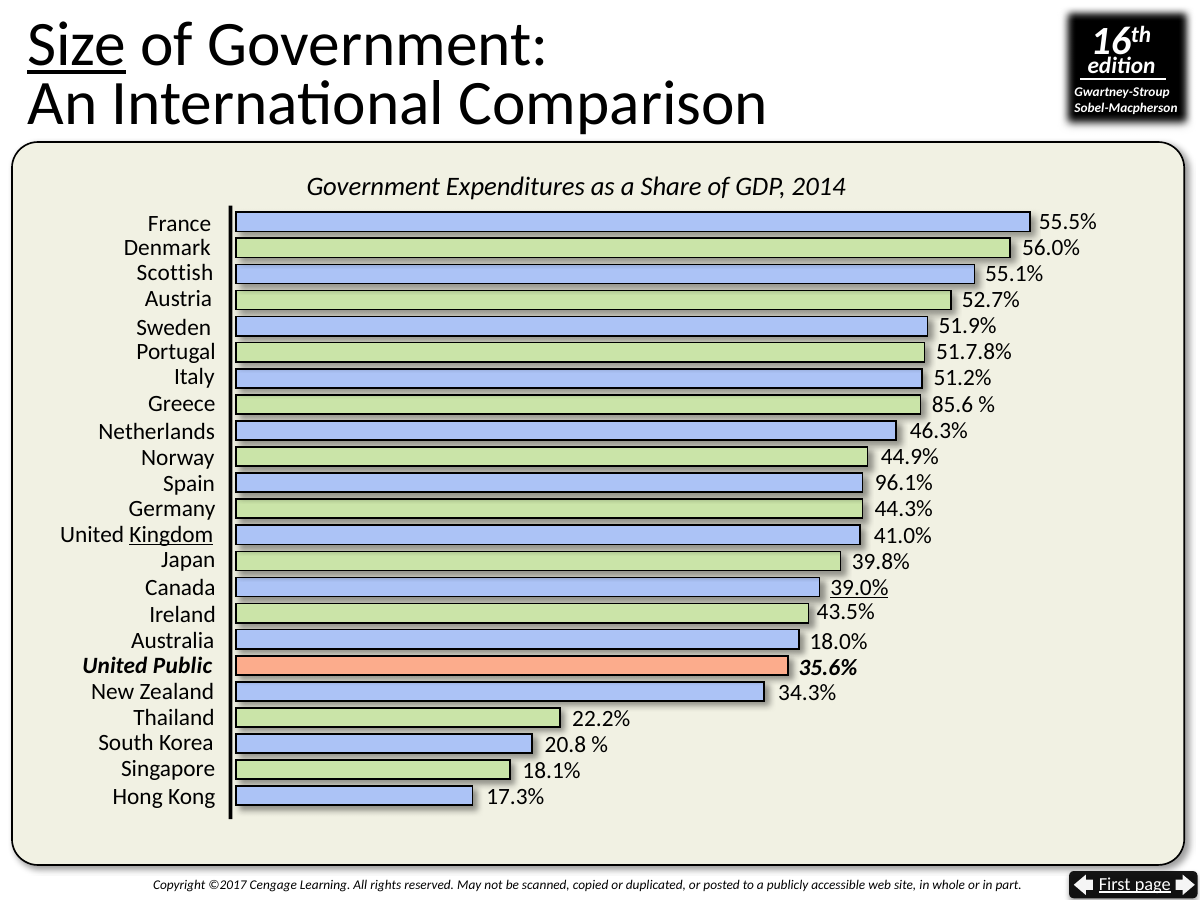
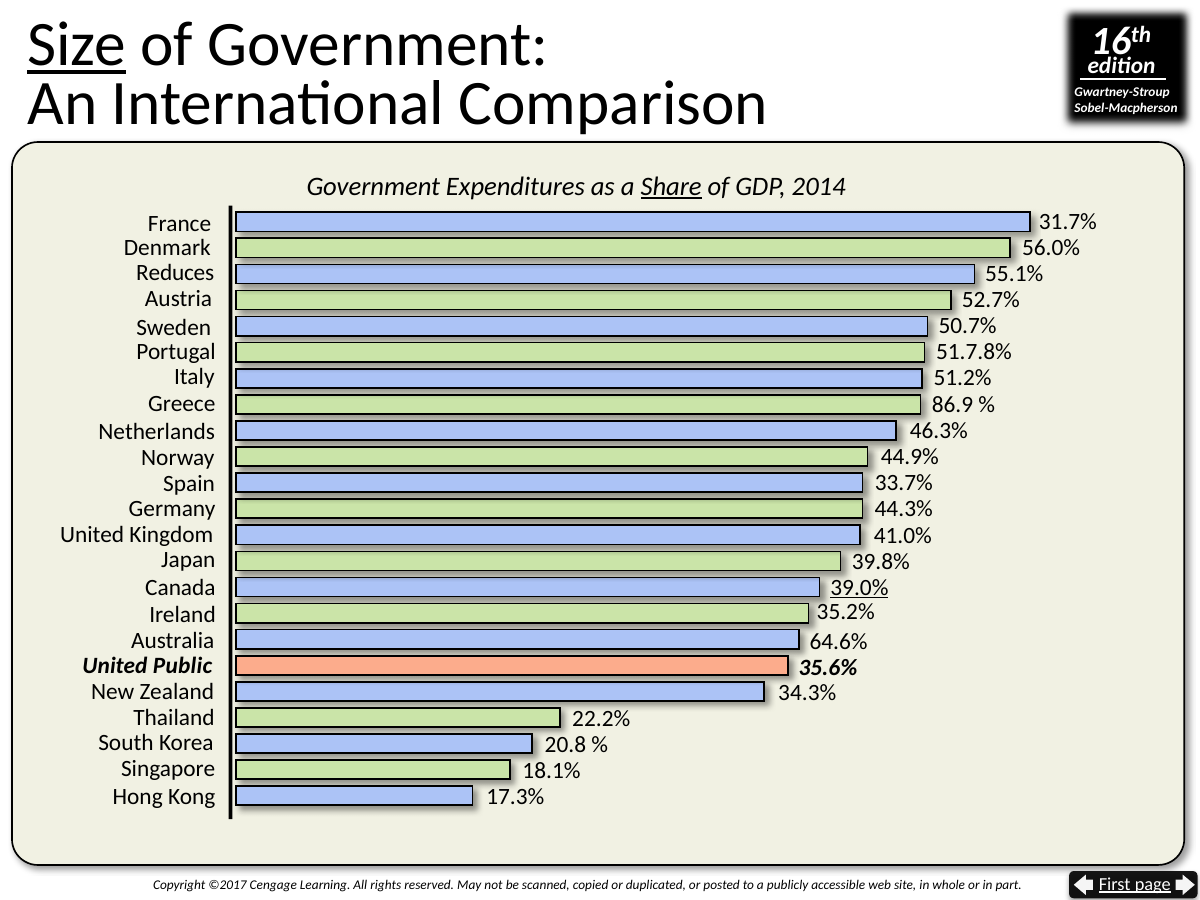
Share underline: none -> present
55.5%: 55.5% -> 31.7%
Scottish: Scottish -> Reduces
51.9%: 51.9% -> 50.7%
85.6: 85.6 -> 86.9
96.1%: 96.1% -> 33.7%
Kingdom underline: present -> none
43.5%: 43.5% -> 35.2%
18.0%: 18.0% -> 64.6%
